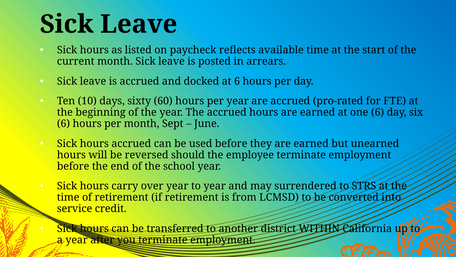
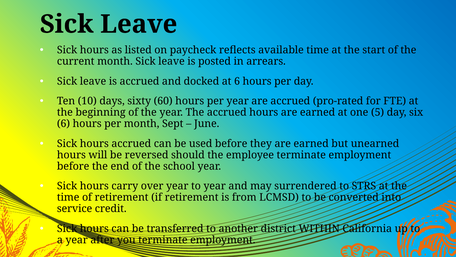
one 6: 6 -> 5
